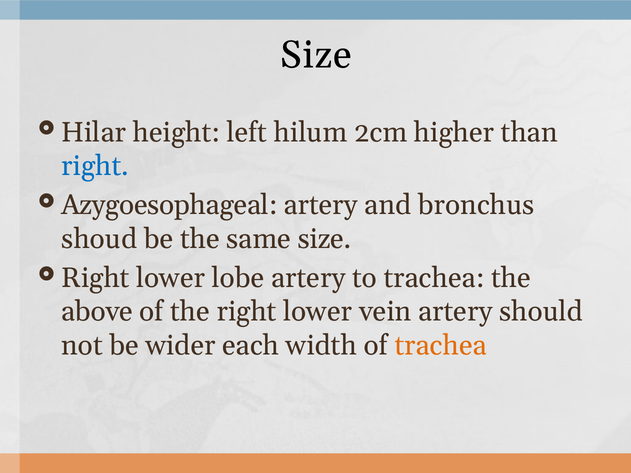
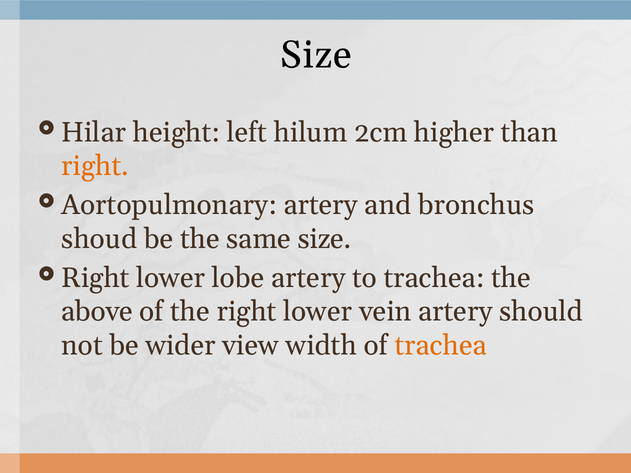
right at (95, 166) colour: blue -> orange
Azygoesophageal: Azygoesophageal -> Aortopulmonary
each: each -> view
